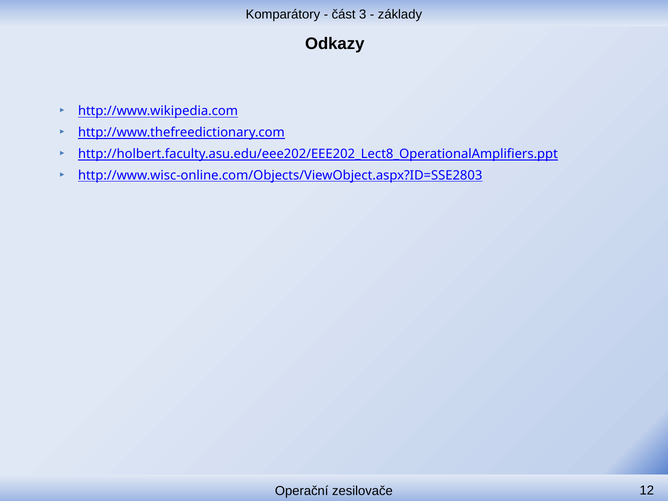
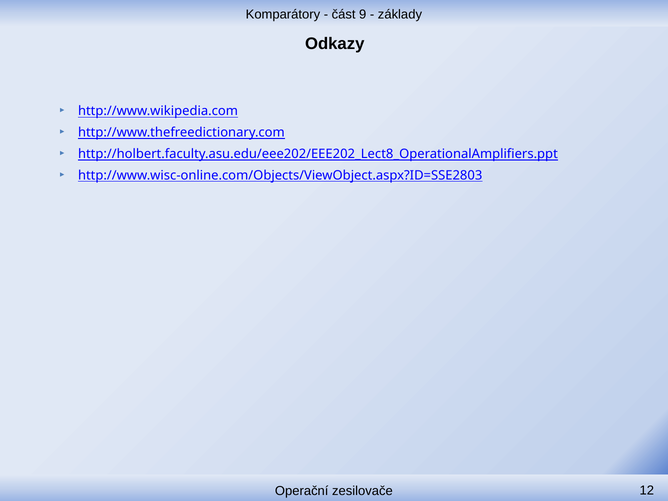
3: 3 -> 9
